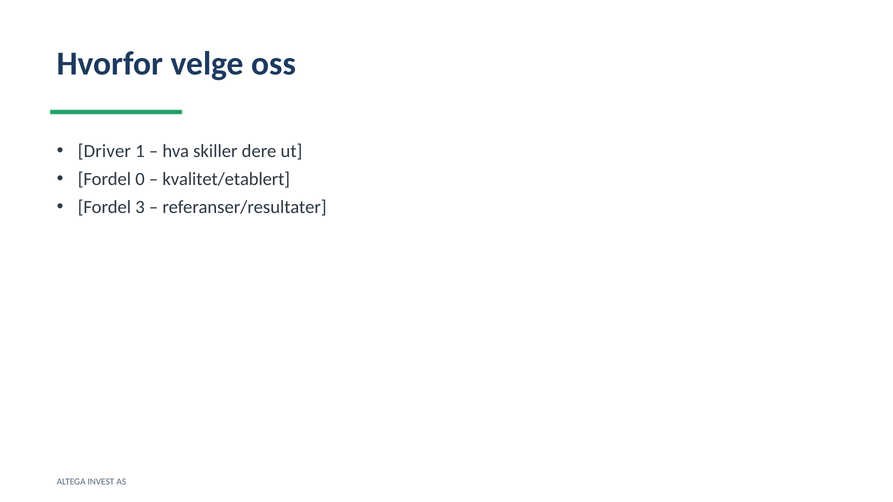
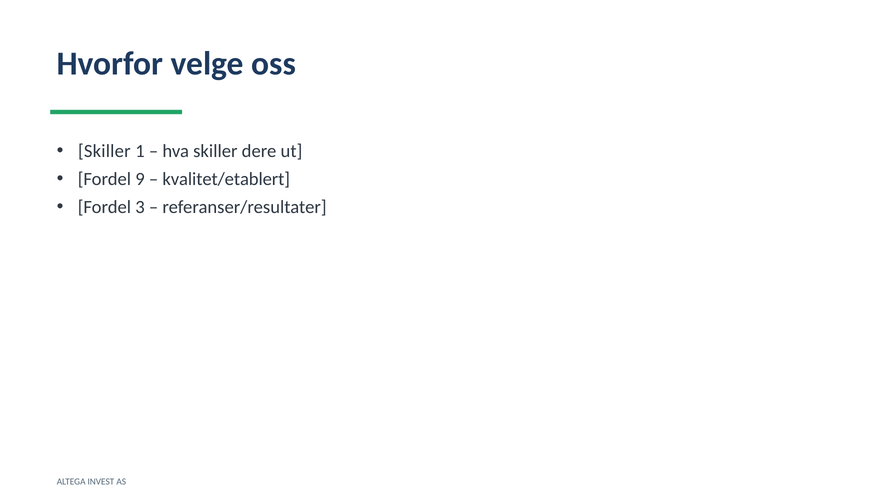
Driver at (104, 151): Driver -> Skiller
0: 0 -> 9
